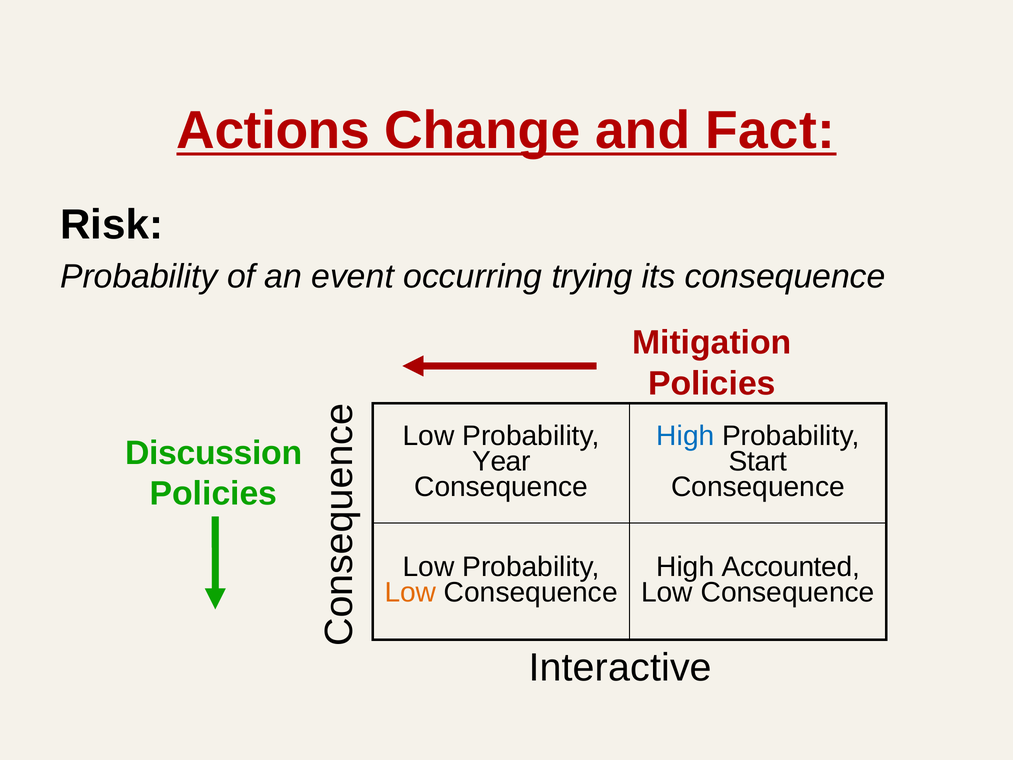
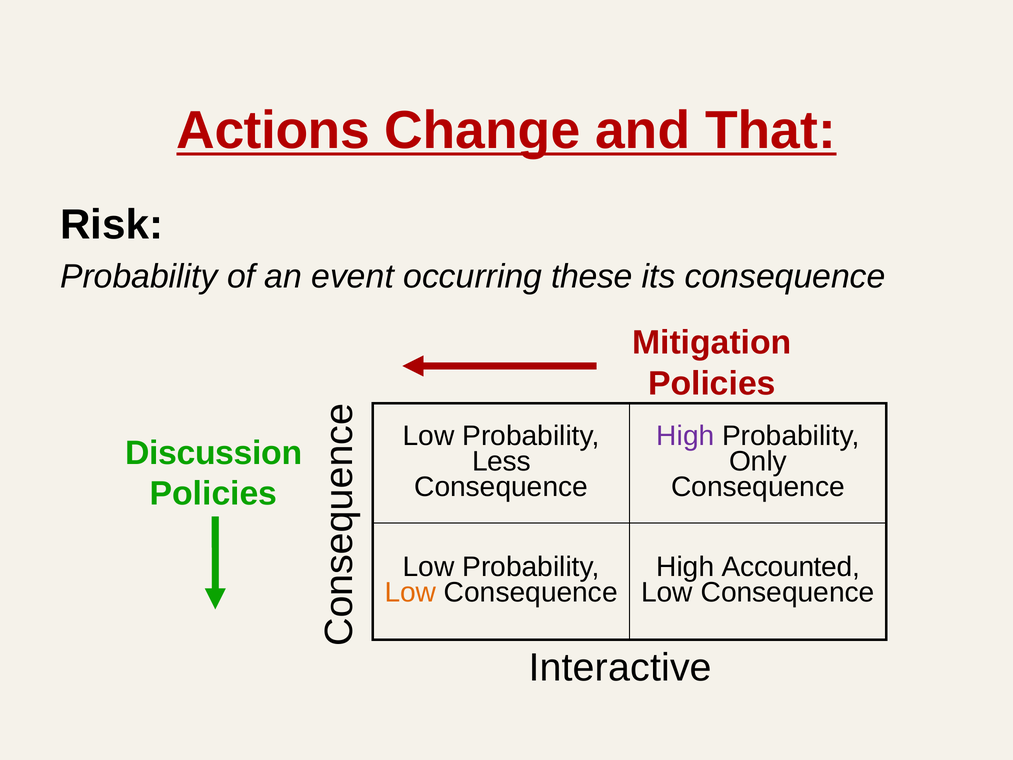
Fact: Fact -> That
trying: trying -> these
High at (685, 436) colour: blue -> purple
Year: Year -> Less
Start: Start -> Only
